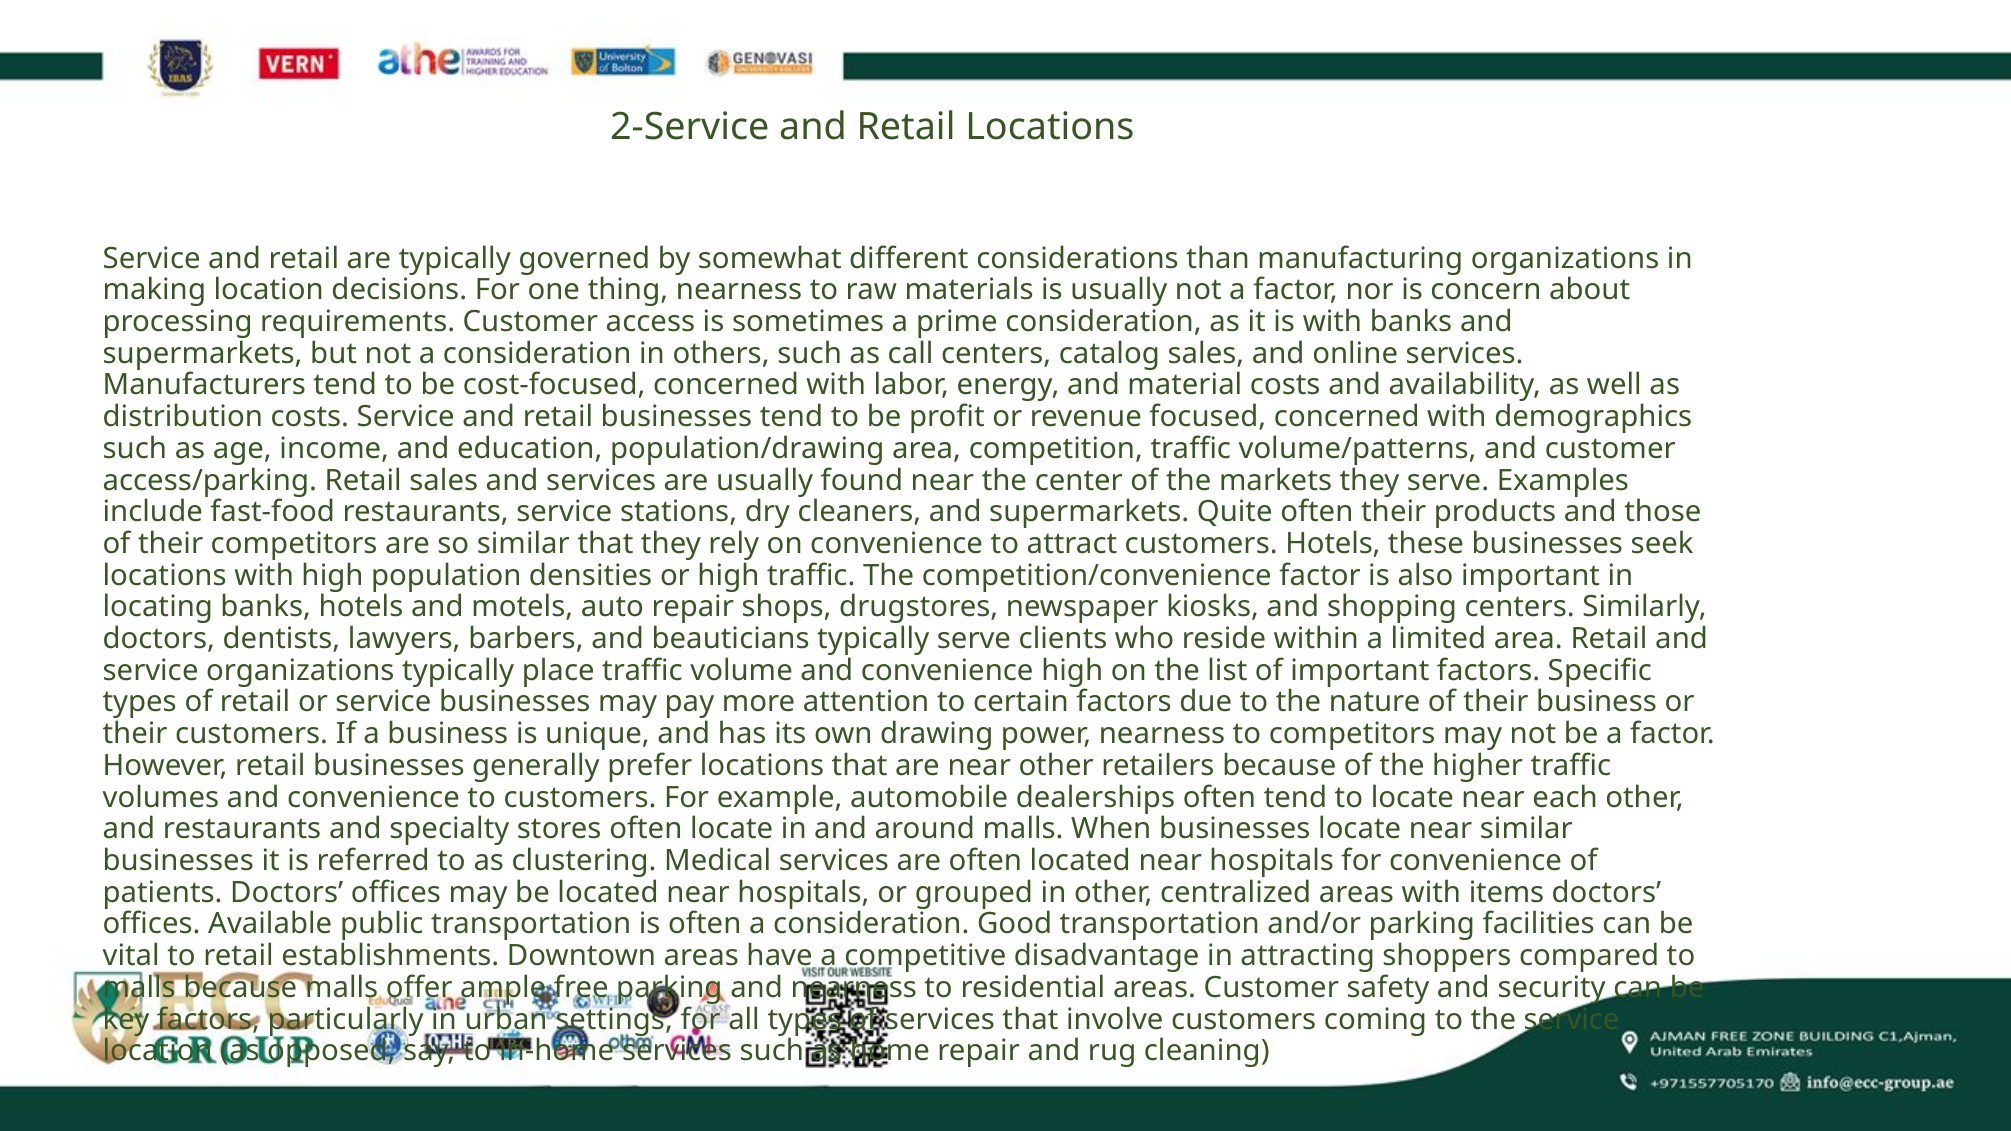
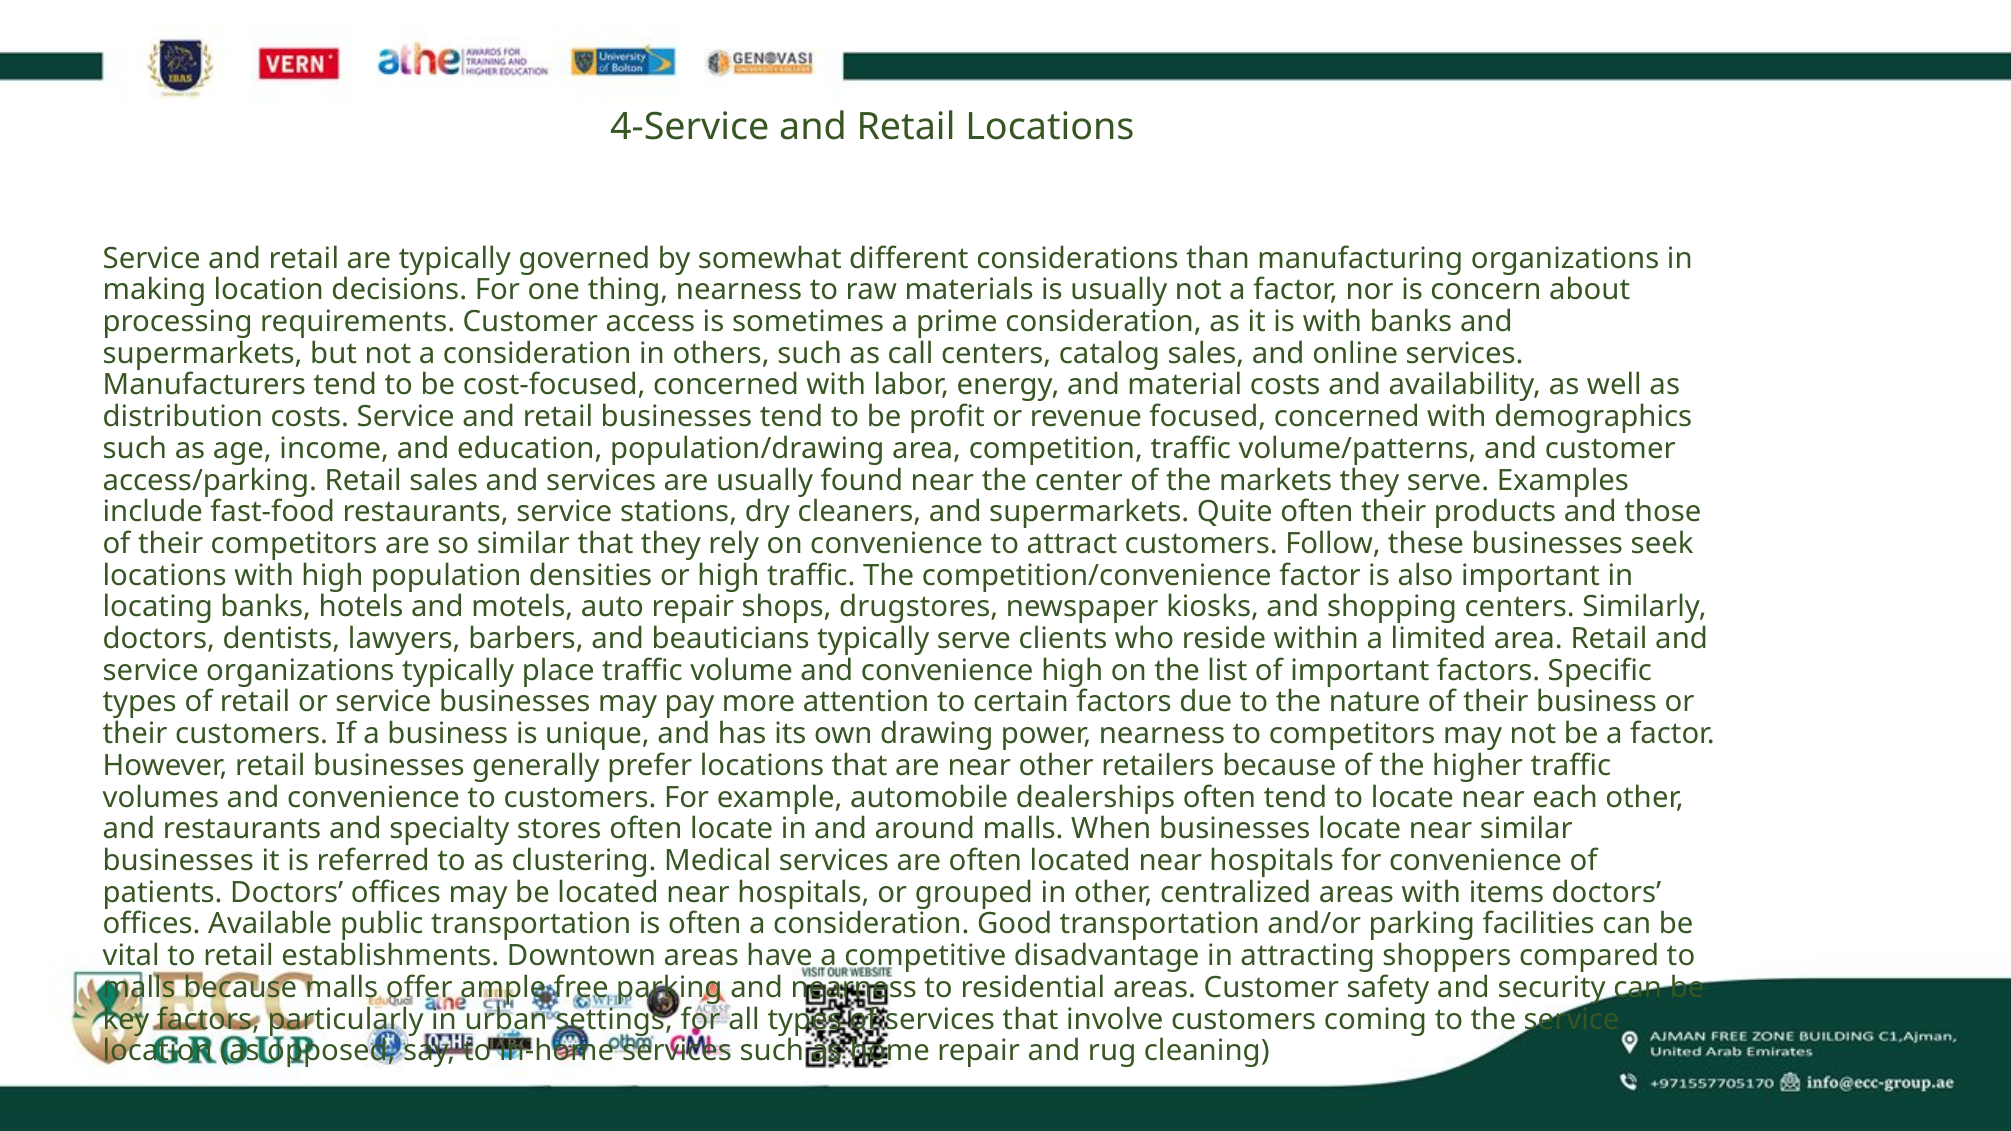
2-Service: 2-Service -> 4-Service
customers Hotels: Hotels -> Follow
